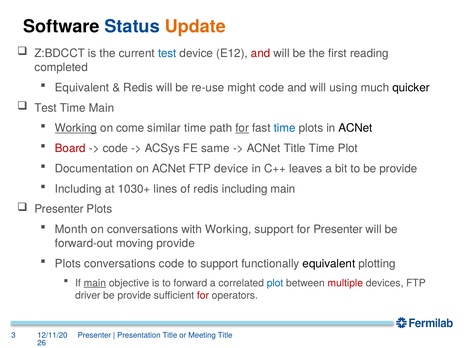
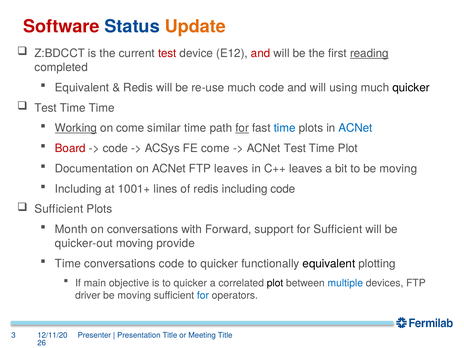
Software colour: black -> red
test at (167, 53) colour: blue -> red
reading underline: none -> present
re-use might: might -> much
Time Main: Main -> Time
ACNet at (356, 128) colour: black -> blue
FE same: same -> come
ACNet Title: Title -> Test
FTP device: device -> leaves
to be provide: provide -> moving
1030+: 1030+ -> 1001+
including main: main -> code
Presenter at (59, 209): Presenter -> Sufficient
with Working: Working -> Forward
for Presenter: Presenter -> Sufficient
forward-out: forward-out -> quicker-out
Plots at (68, 264): Plots -> Time
support at (219, 264): support -> quicker
main at (95, 283) underline: present -> none
is to forward: forward -> quicker
plot at (275, 283) colour: blue -> black
multiple colour: red -> blue
provide at (134, 295): provide -> moving
for at (203, 295) colour: red -> blue
